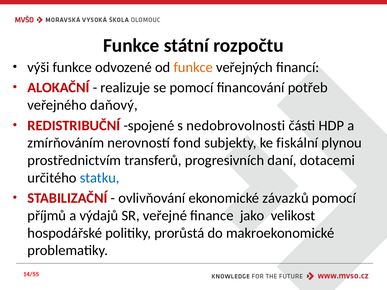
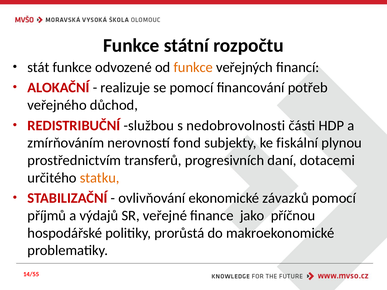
výši: výši -> stát
daňový: daňový -> důchod
spojené: spojené -> službou
statku colour: blue -> orange
velikost: velikost -> příčnou
